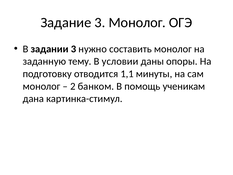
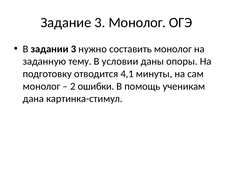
1,1: 1,1 -> 4,1
банком: банком -> ошибки
